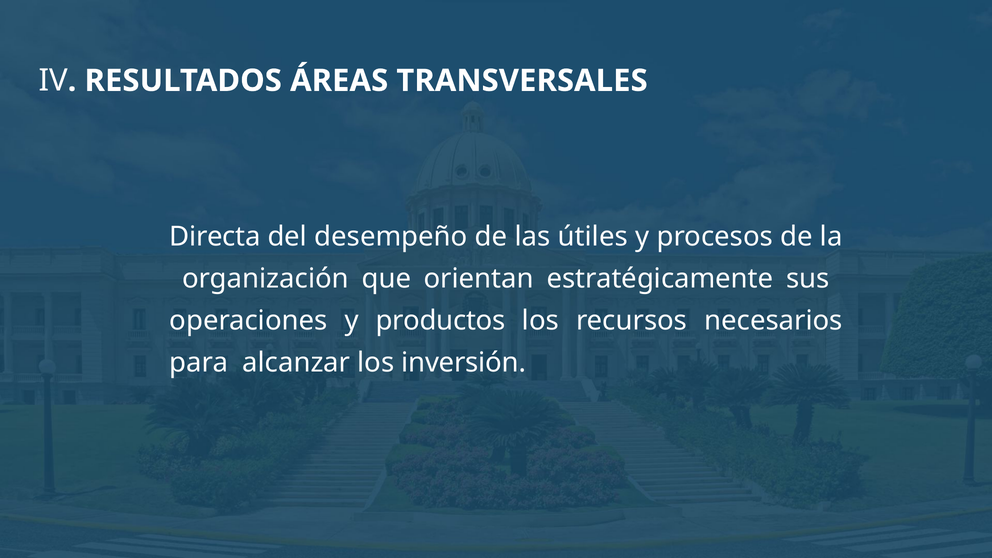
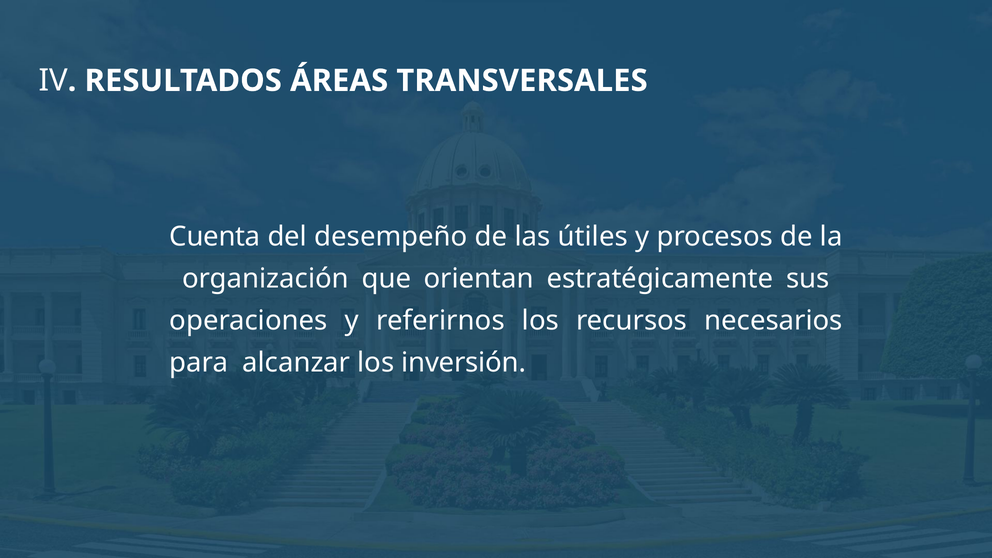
Directa: Directa -> Cuenta
productos: productos -> referirnos
